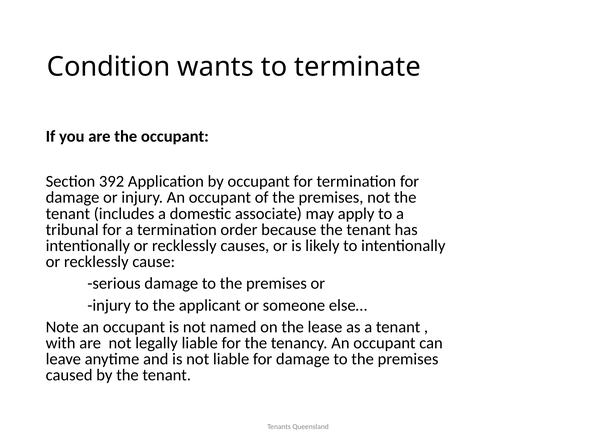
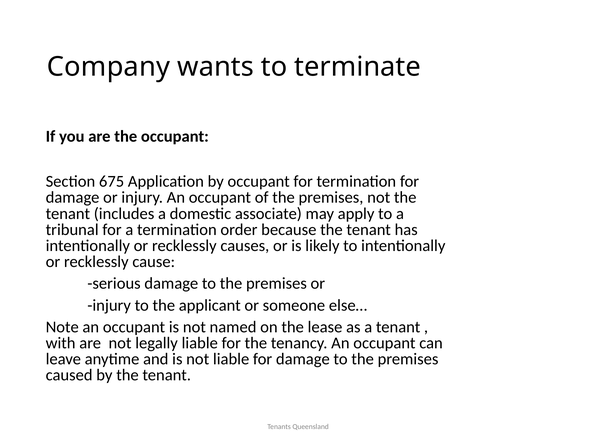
Condition: Condition -> Company
392: 392 -> 675
